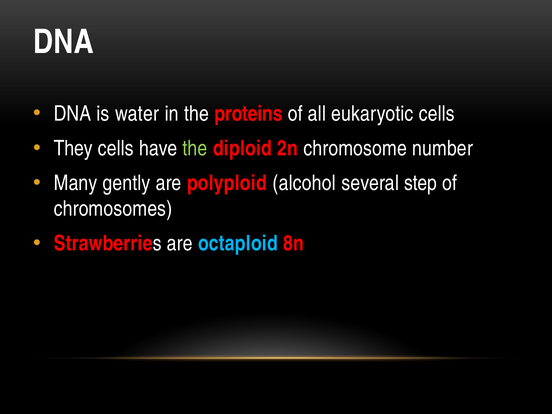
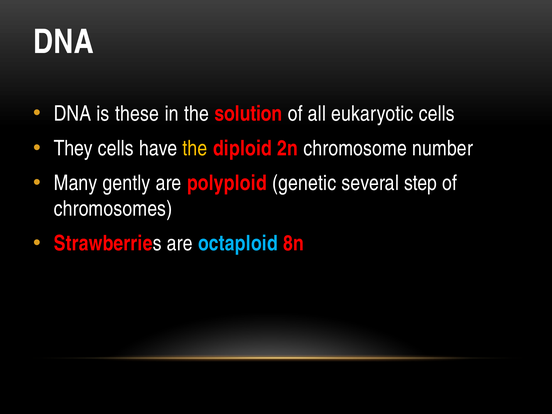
water: water -> these
proteins: proteins -> solution
the at (195, 148) colour: light green -> yellow
alcohol: alcohol -> genetic
